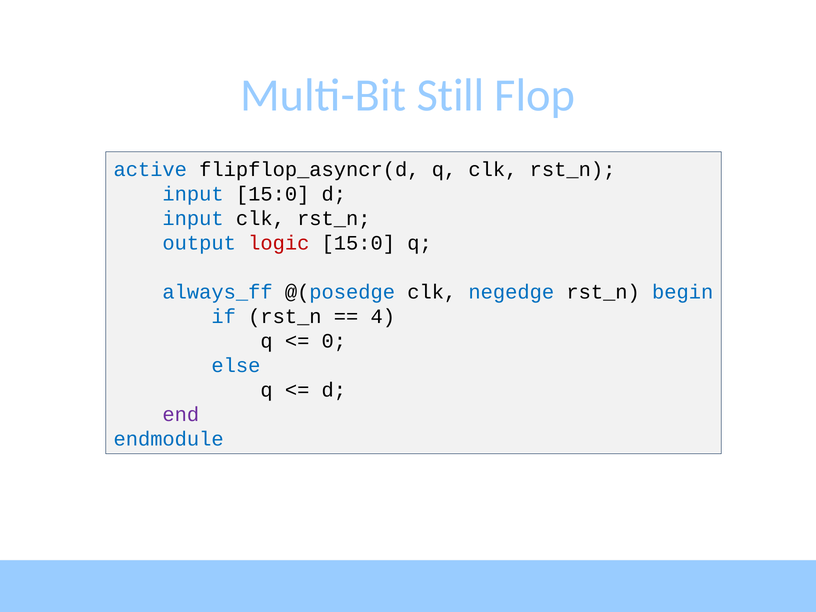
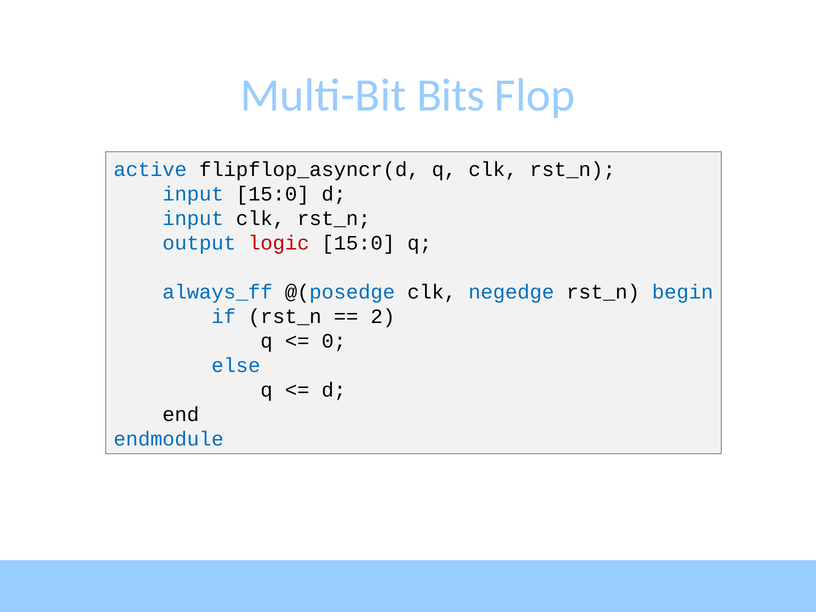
Still: Still -> Bits
4: 4 -> 2
end colour: purple -> black
